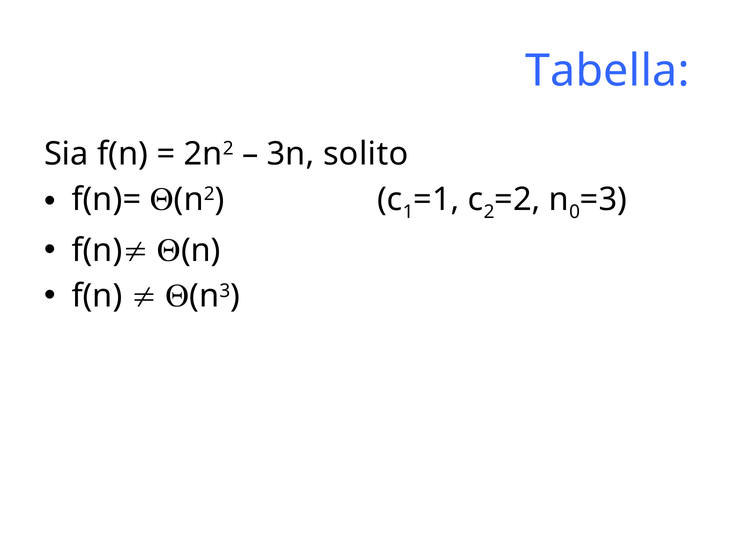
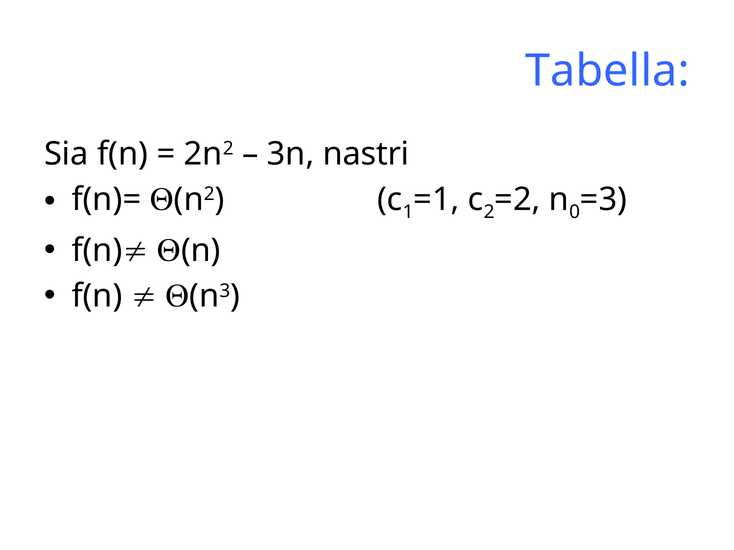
solito: solito -> nastri
